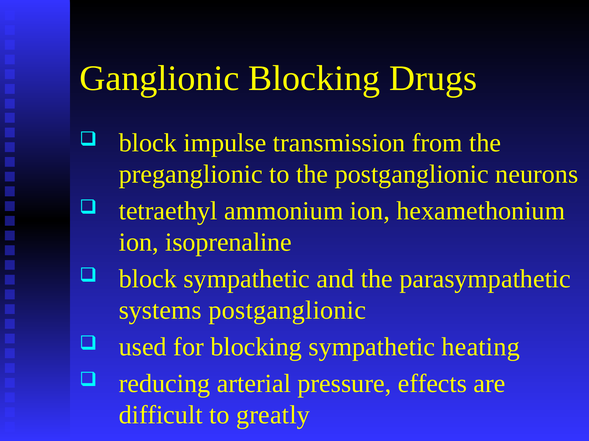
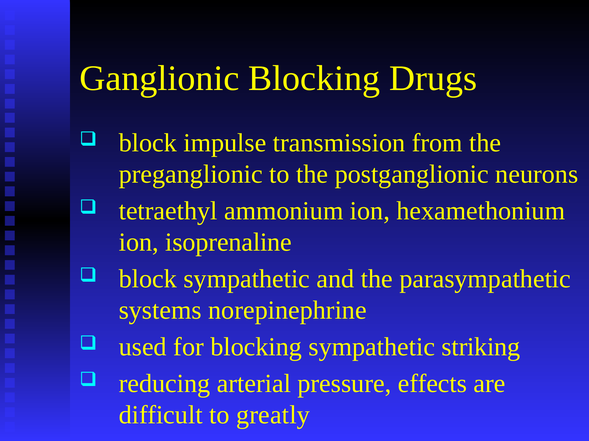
systems postganglionic: postganglionic -> norepinephrine
heating: heating -> striking
